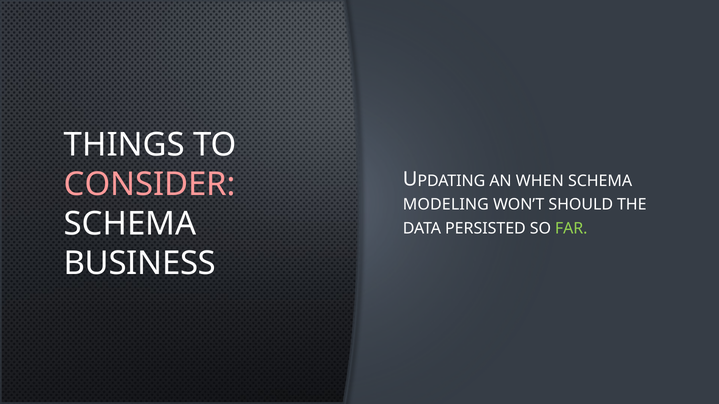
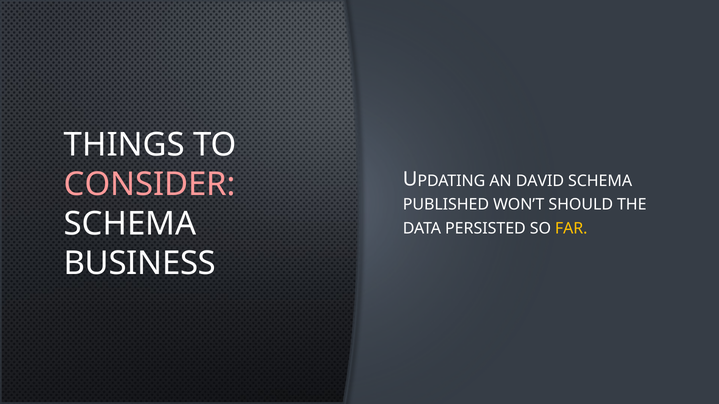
WHEN: WHEN -> DAVID
MODELING: MODELING -> PUBLISHED
FAR colour: light green -> yellow
